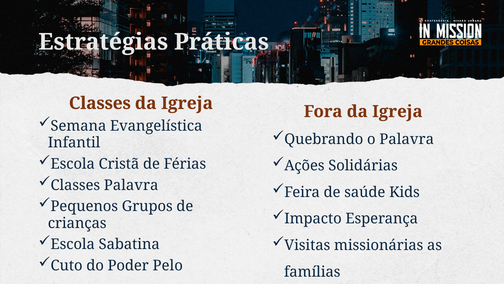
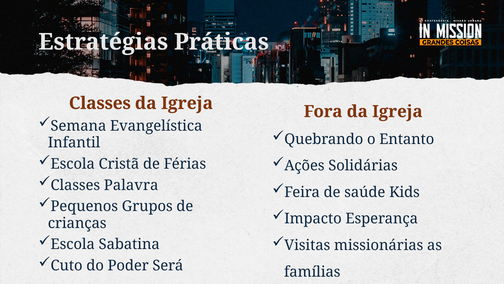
o Palavra: Palavra -> Entanto
Pelo: Pelo -> Será
